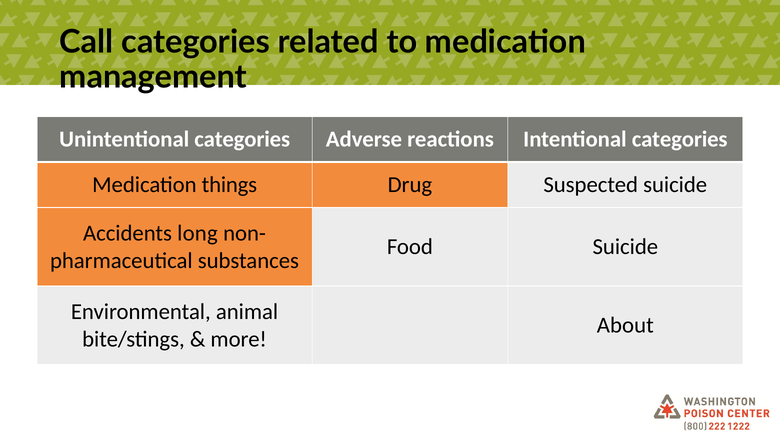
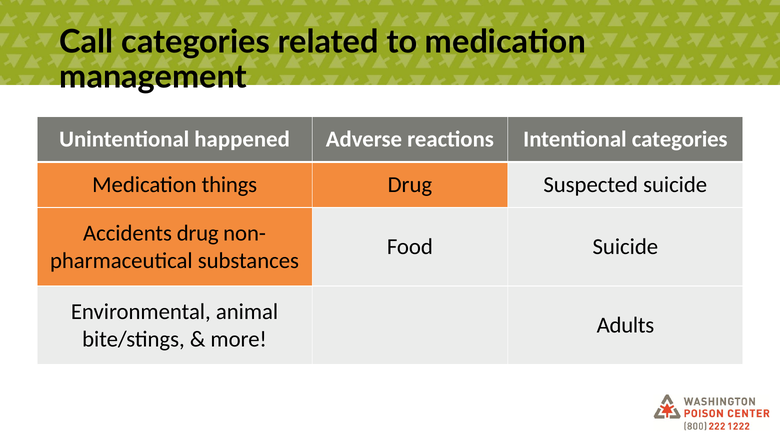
Unintentional categories: categories -> happened
Accidents long: long -> drug
About: About -> Adults
